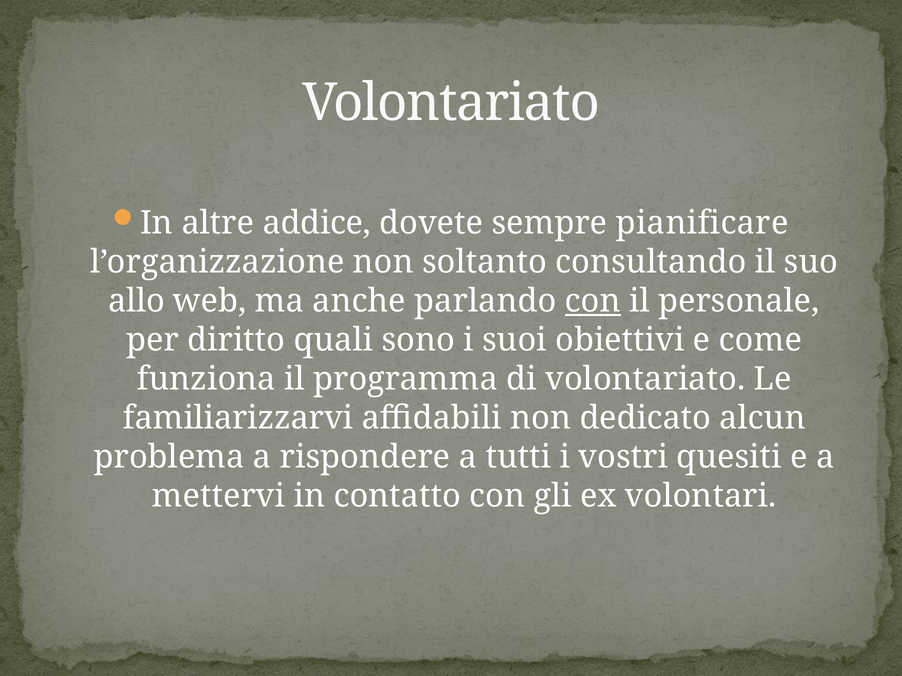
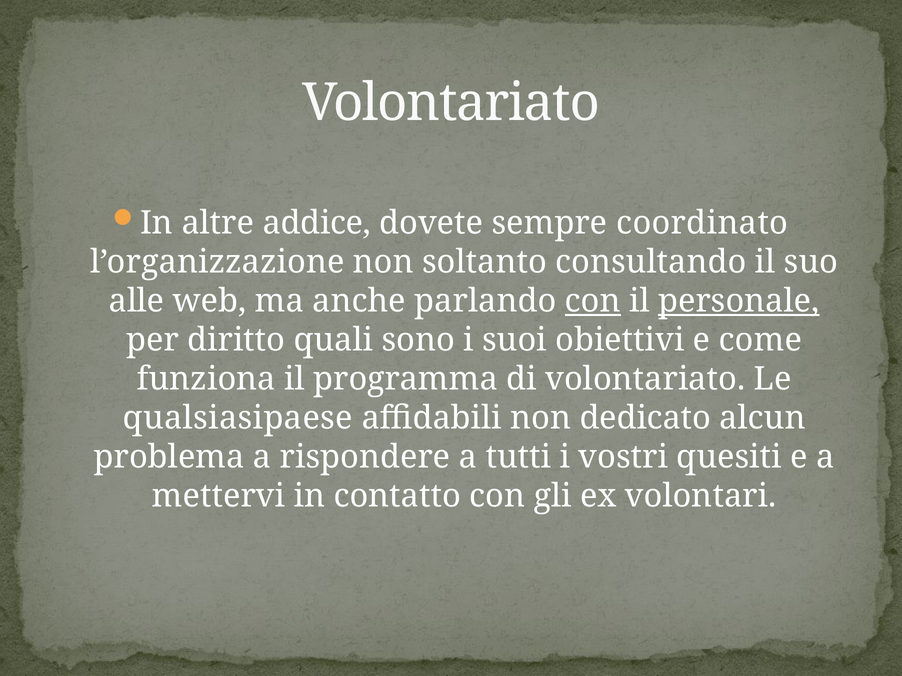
pianificare: pianificare -> coordinato
allo: allo -> alle
personale underline: none -> present
familiarizzarvi: familiarizzarvi -> qualsiasipaese
